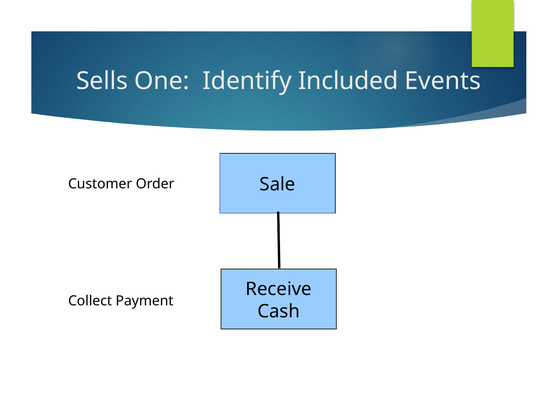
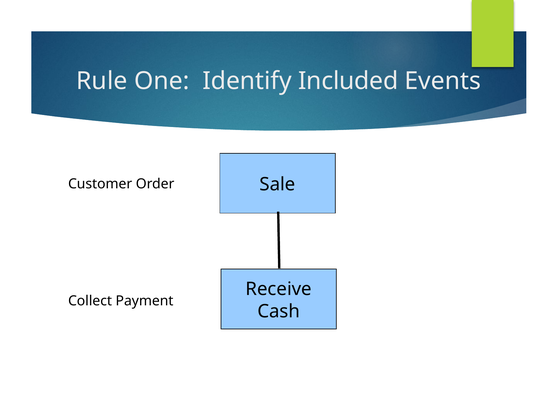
Sells: Sells -> Rule
